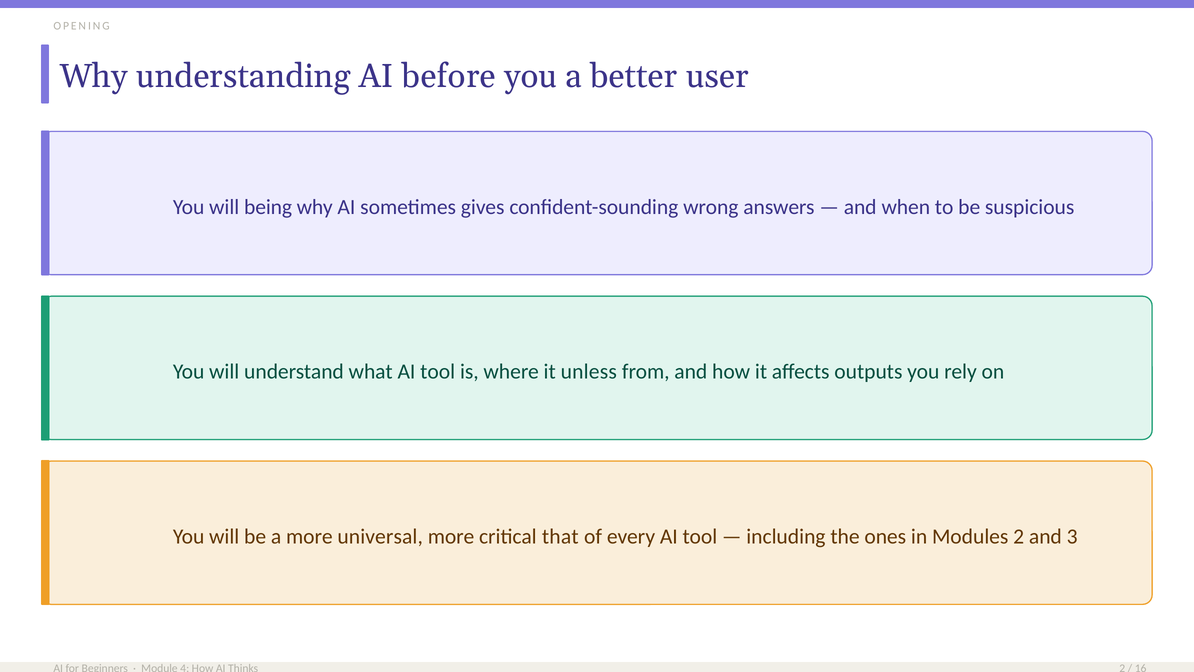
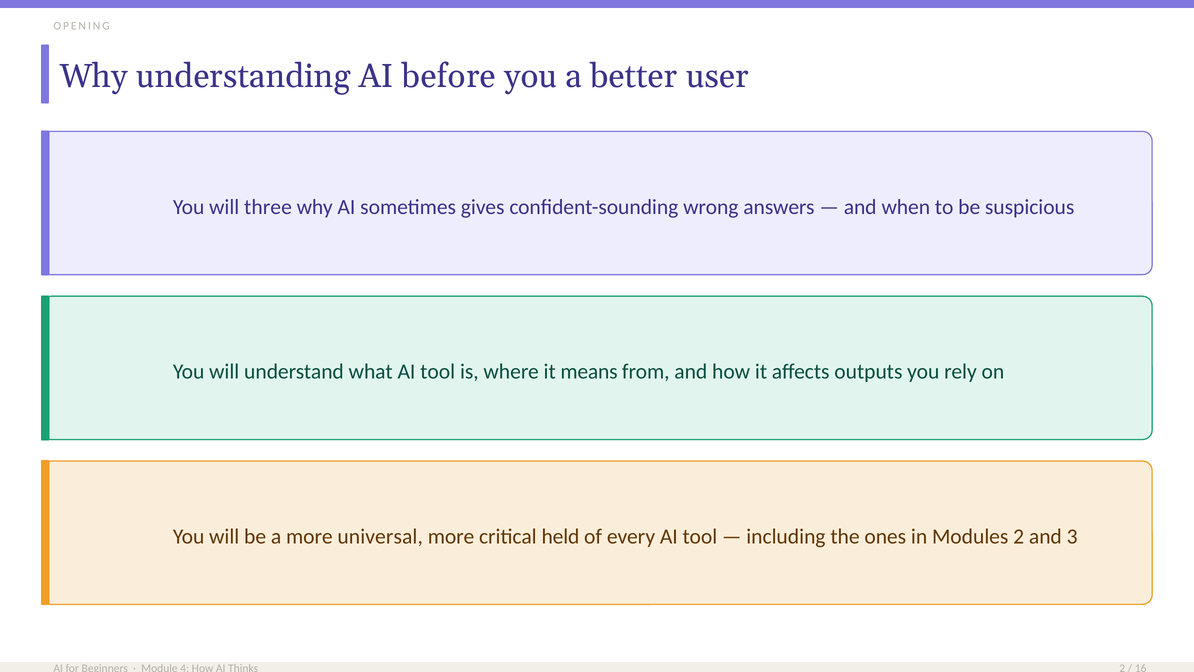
being: being -> three
unless: unless -> means
that: that -> held
